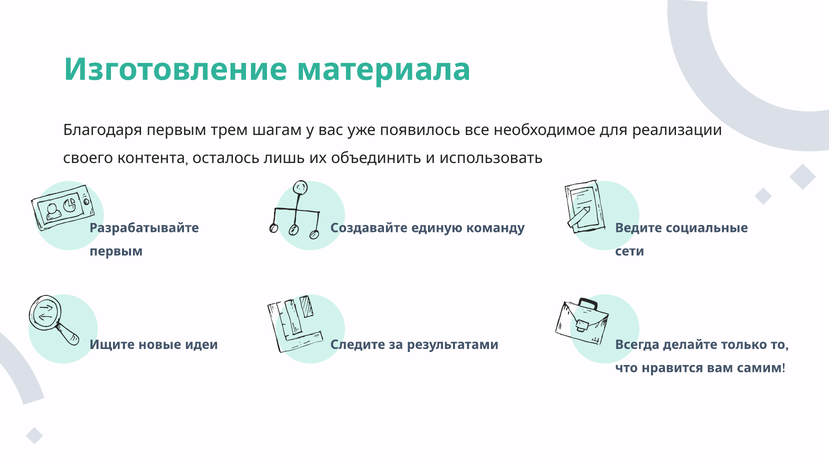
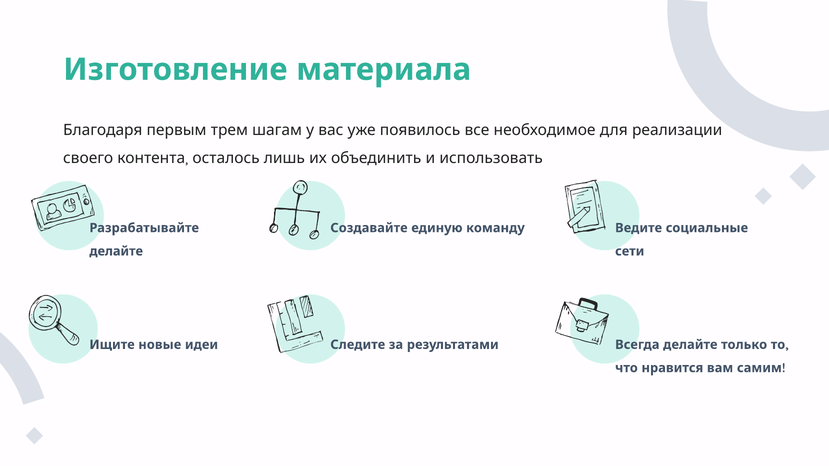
первым at (116, 251): первым -> делайте
